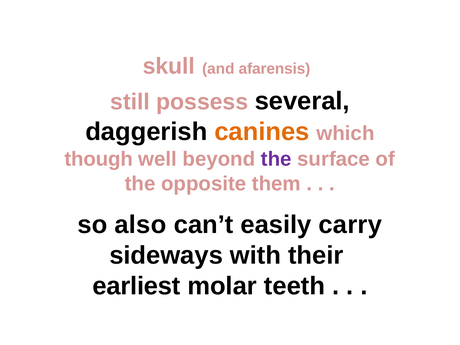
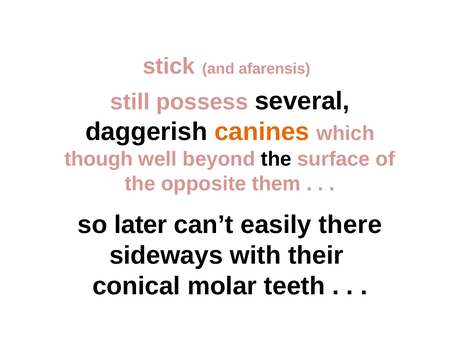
skull: skull -> stick
the at (276, 159) colour: purple -> black
also: also -> later
carry: carry -> there
earliest: earliest -> conical
